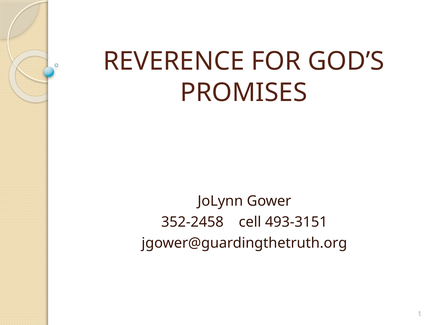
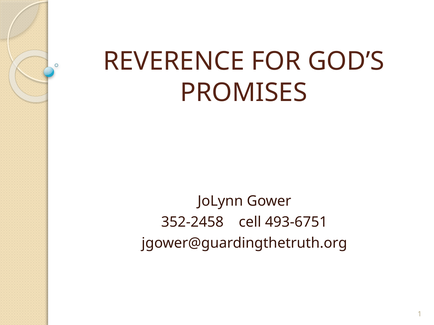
493-3151: 493-3151 -> 493-6751
